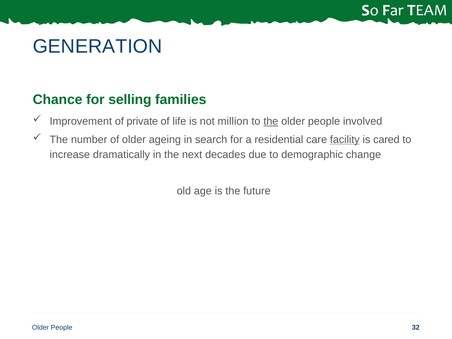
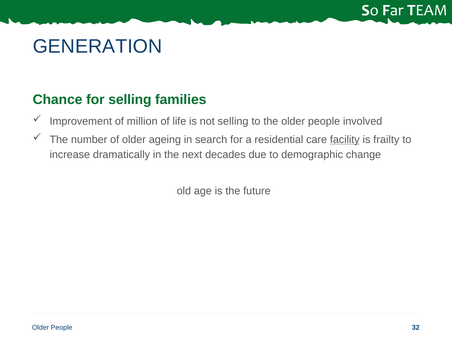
private: private -> million
not million: million -> selling
the at (271, 121) underline: present -> none
cared: cared -> frailty
